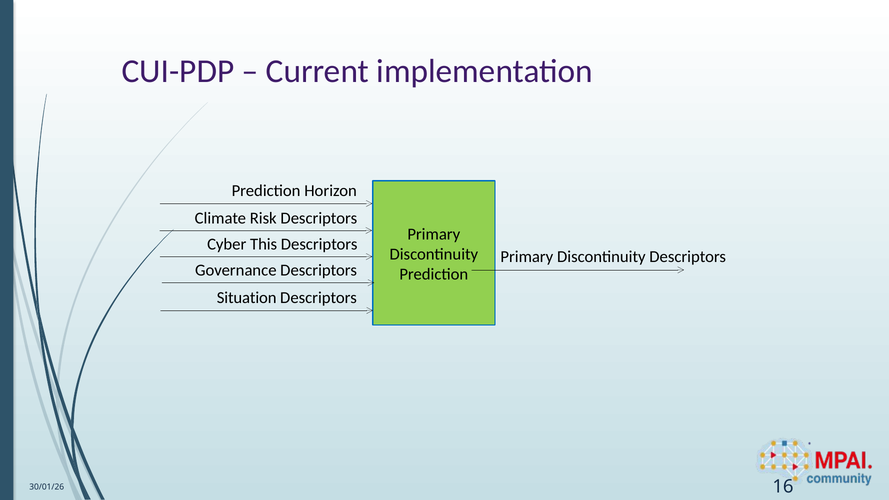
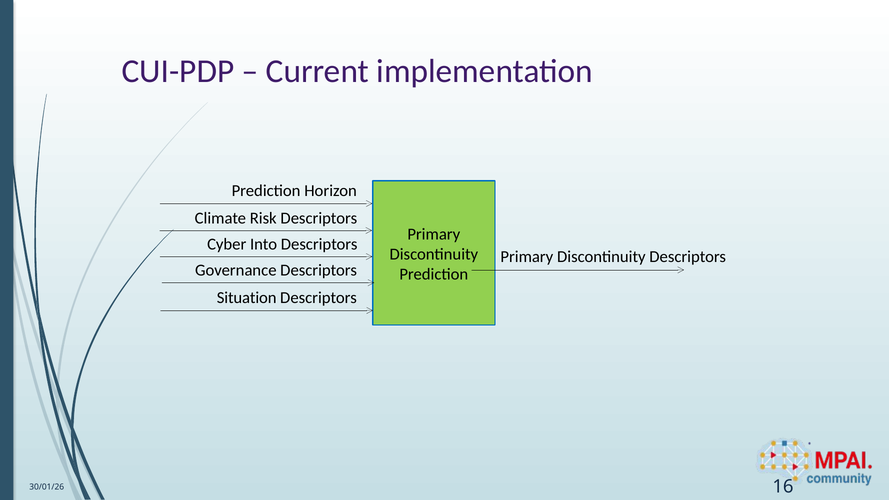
This: This -> Into
